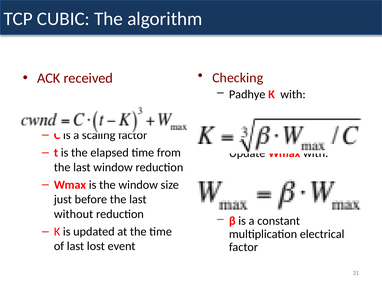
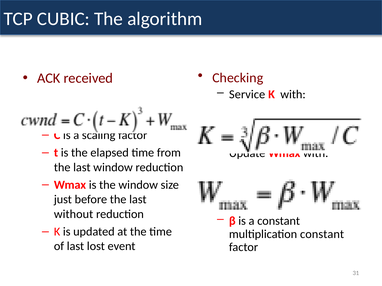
Padhye: Padhye -> Service
multiplication electrical: electrical -> constant
